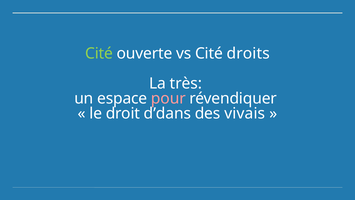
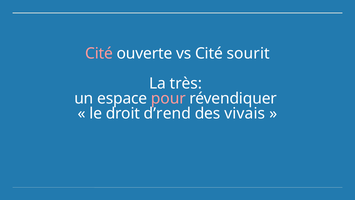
Cité at (99, 53) colour: light green -> pink
droits: droits -> sourit
d’dans: d’dans -> d’rend
